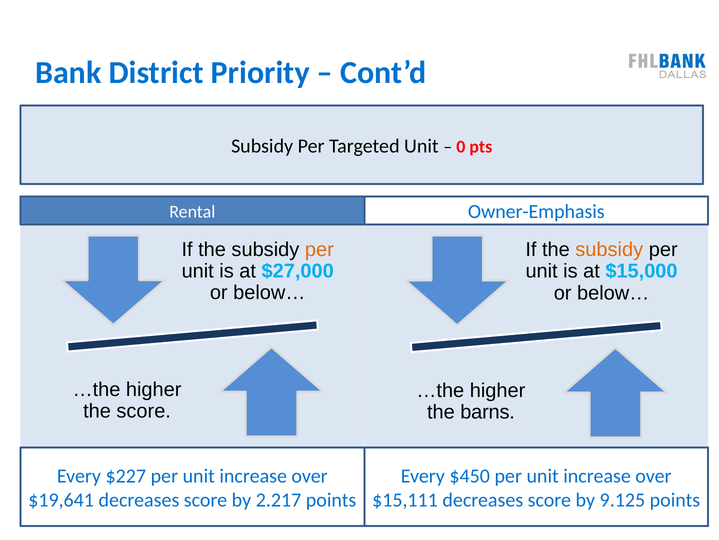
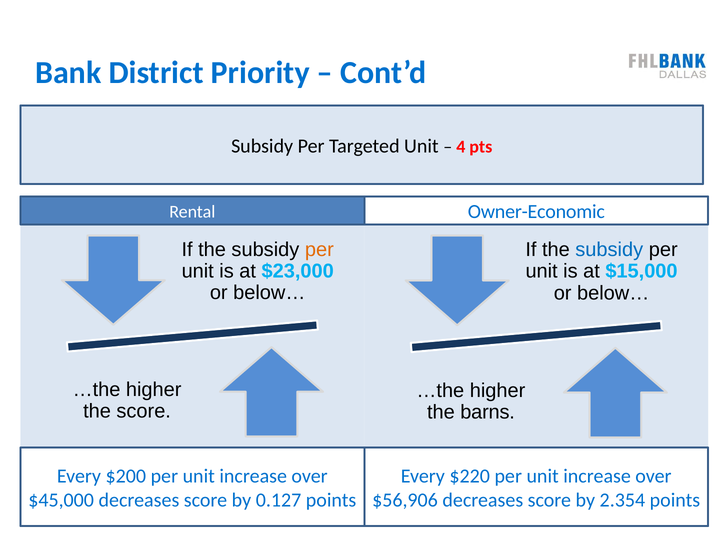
0: 0 -> 4
Owner-Emphasis: Owner-Emphasis -> Owner-Economic
subsidy at (609, 249) colour: orange -> blue
$27,000: $27,000 -> $23,000
$227: $227 -> $200
$450: $450 -> $220
$19,641: $19,641 -> $45,000
2.217: 2.217 -> 0.127
$15,111: $15,111 -> $56,906
9.125: 9.125 -> 2.354
